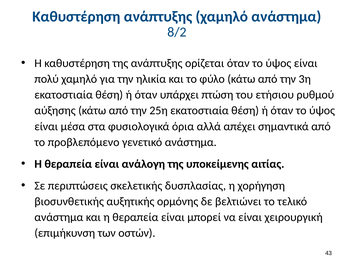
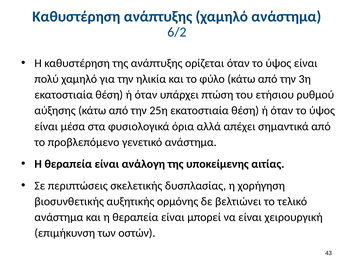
8/2: 8/2 -> 6/2
